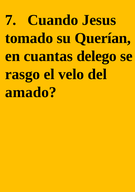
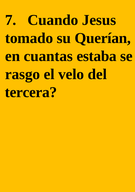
delego: delego -> estaba
amado: amado -> tercera
